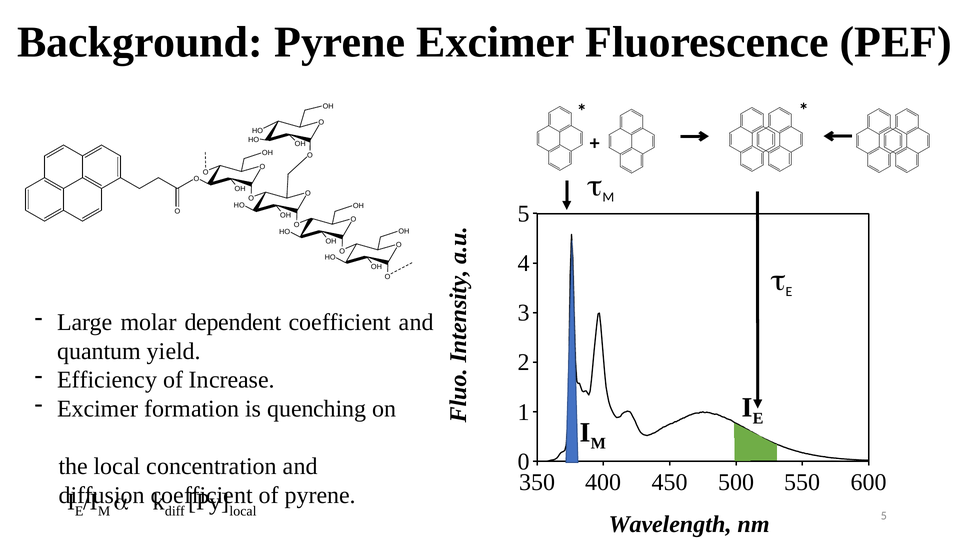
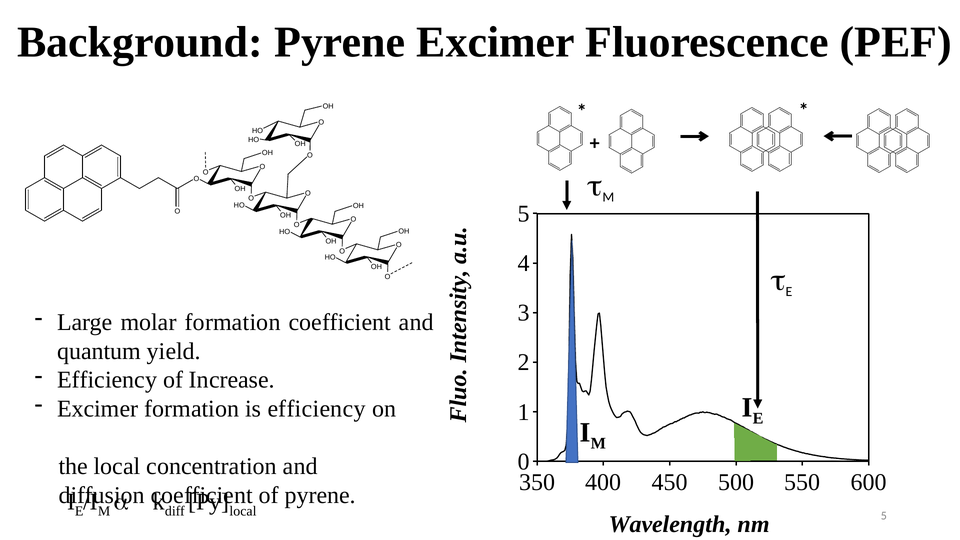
molar dependent: dependent -> formation
is quenching: quenching -> efficiency
